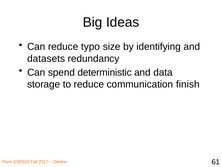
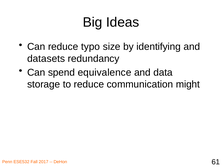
deterministic: deterministic -> equivalence
finish: finish -> might
